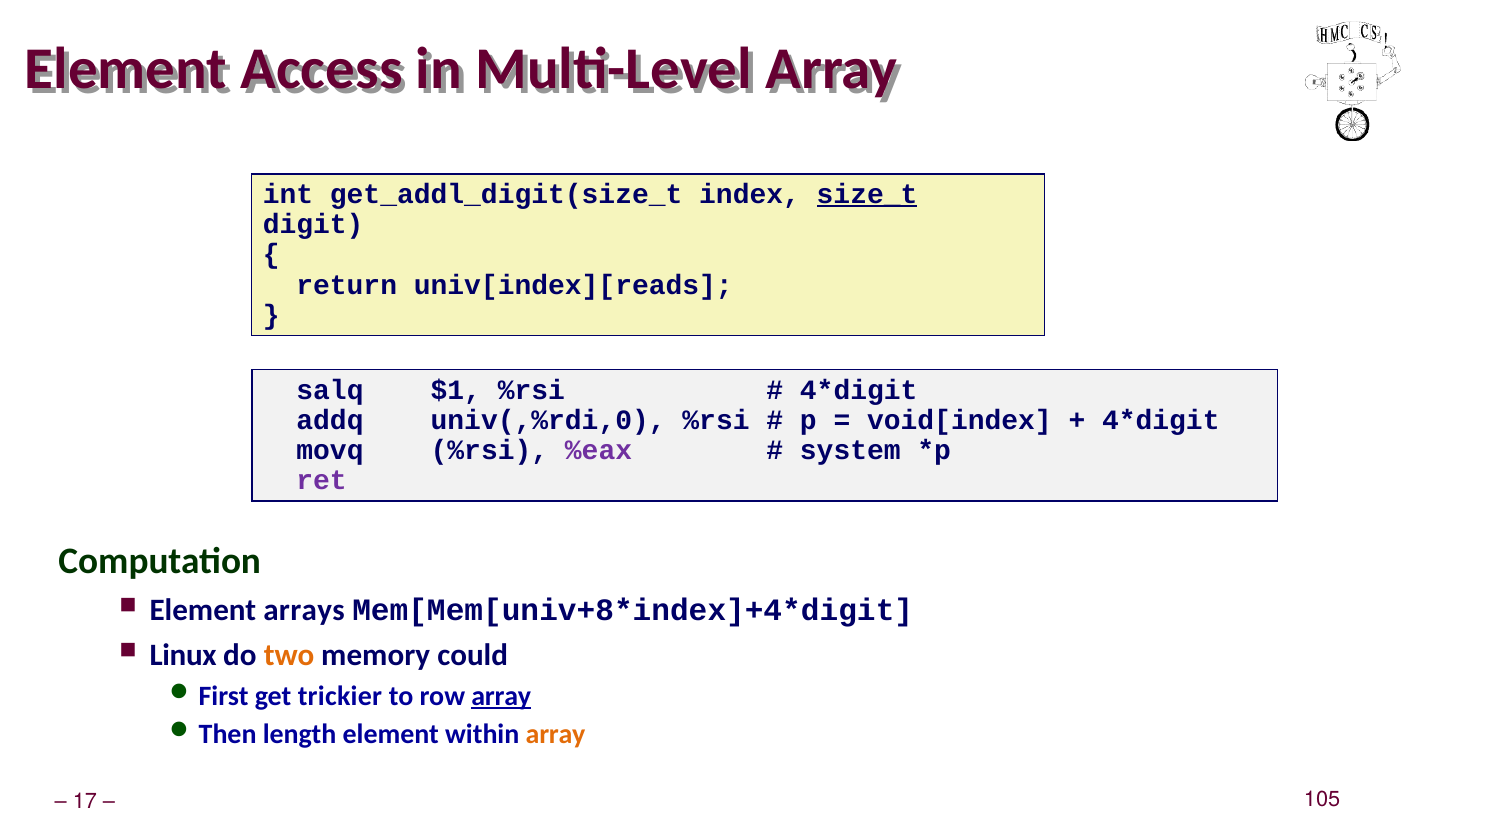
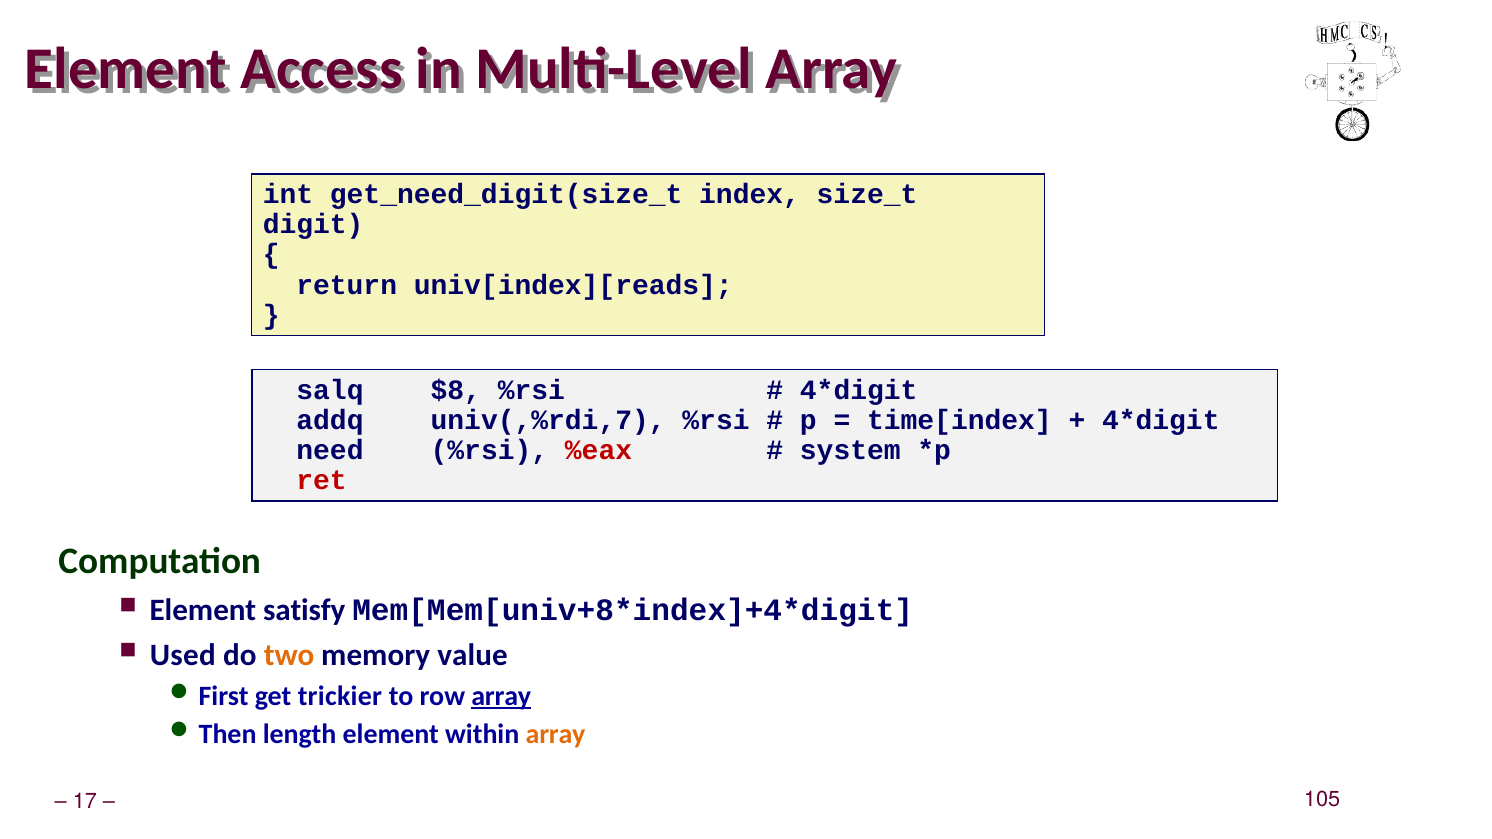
get_addl_digit(size_t: get_addl_digit(size_t -> get_need_digit(size_t
size_t underline: present -> none
$1: $1 -> $8
univ(,%rdi,0: univ(,%rdi,0 -> univ(,%rdi,7
void[index: void[index -> time[index
movq: movq -> need
%eax colour: purple -> red
ret colour: purple -> red
arrays: arrays -> satisfy
Linux: Linux -> Used
could: could -> value
